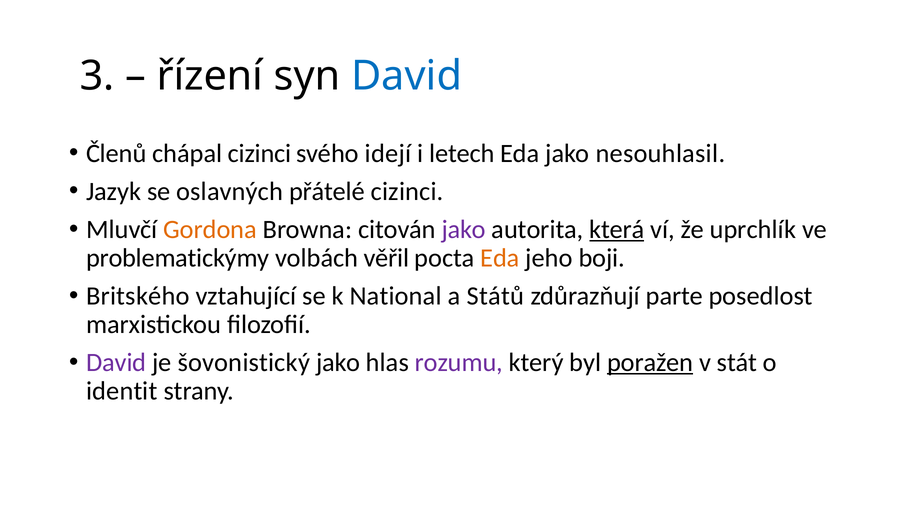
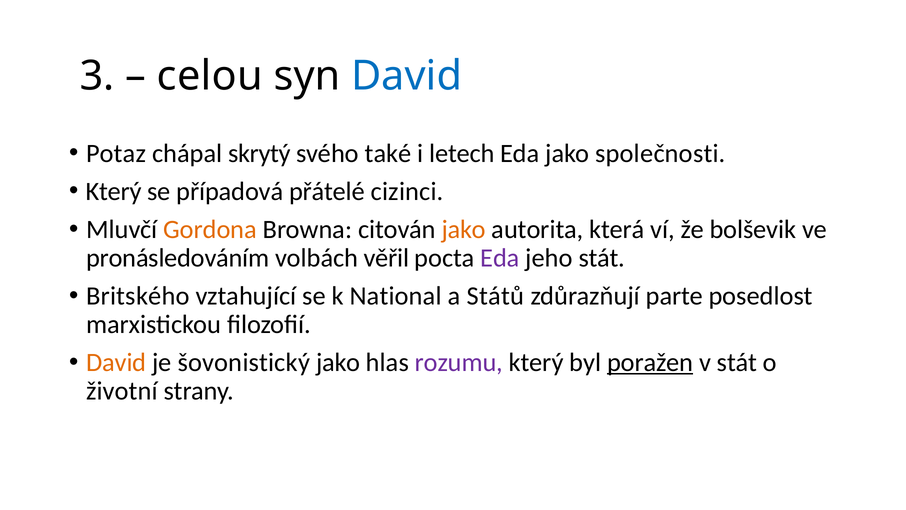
řízení: řízení -> celou
Členů: Členů -> Potaz
chápal cizinci: cizinci -> skrytý
idejí: idejí -> také
nesouhlasil: nesouhlasil -> společnosti
Jazyk at (114, 191): Jazyk -> Který
oslavných: oslavných -> případová
jako at (464, 229) colour: purple -> orange
která underline: present -> none
uprchlík: uprchlík -> bolševik
problematickýmy: problematickýmy -> pronásledováním
Eda at (500, 258) colour: orange -> purple
jeho boji: boji -> stát
David at (116, 362) colour: purple -> orange
identit: identit -> životní
